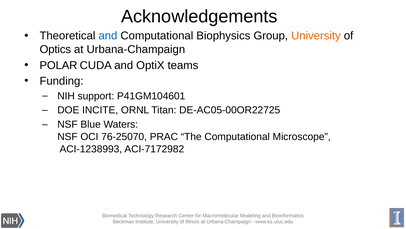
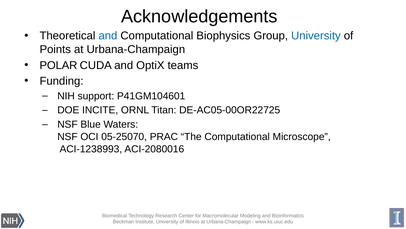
University at (316, 36) colour: orange -> blue
Optics: Optics -> Points
76-25070: 76-25070 -> 05-25070
ACI-7172982: ACI-7172982 -> ACI-2080016
